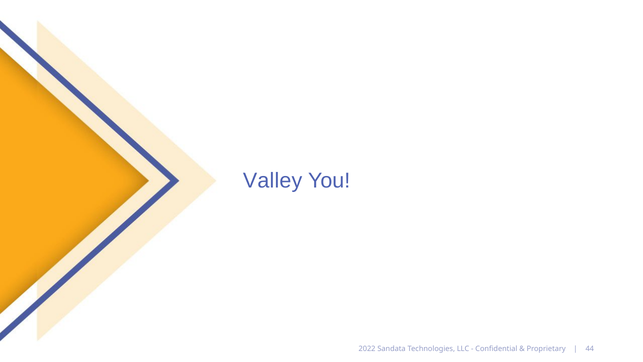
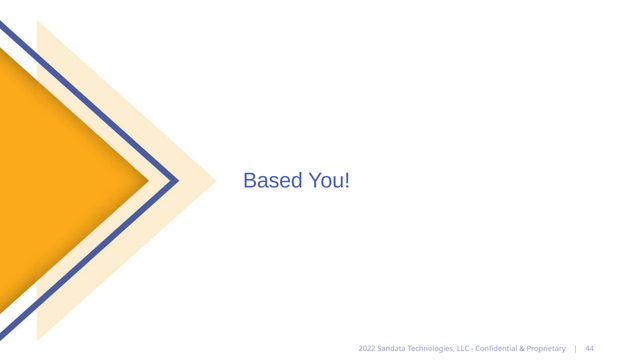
Valley: Valley -> Based
